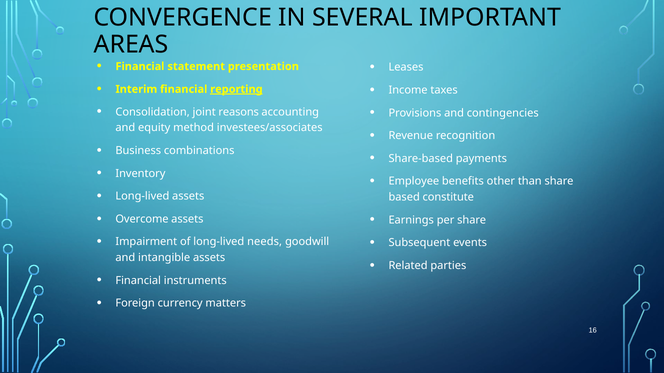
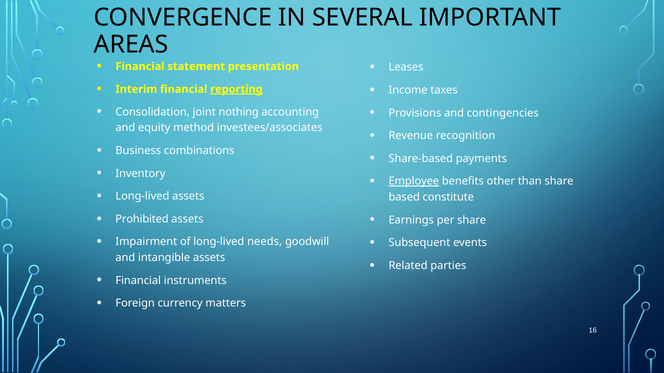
reasons: reasons -> nothing
Employee underline: none -> present
Overcome: Overcome -> Prohibited
